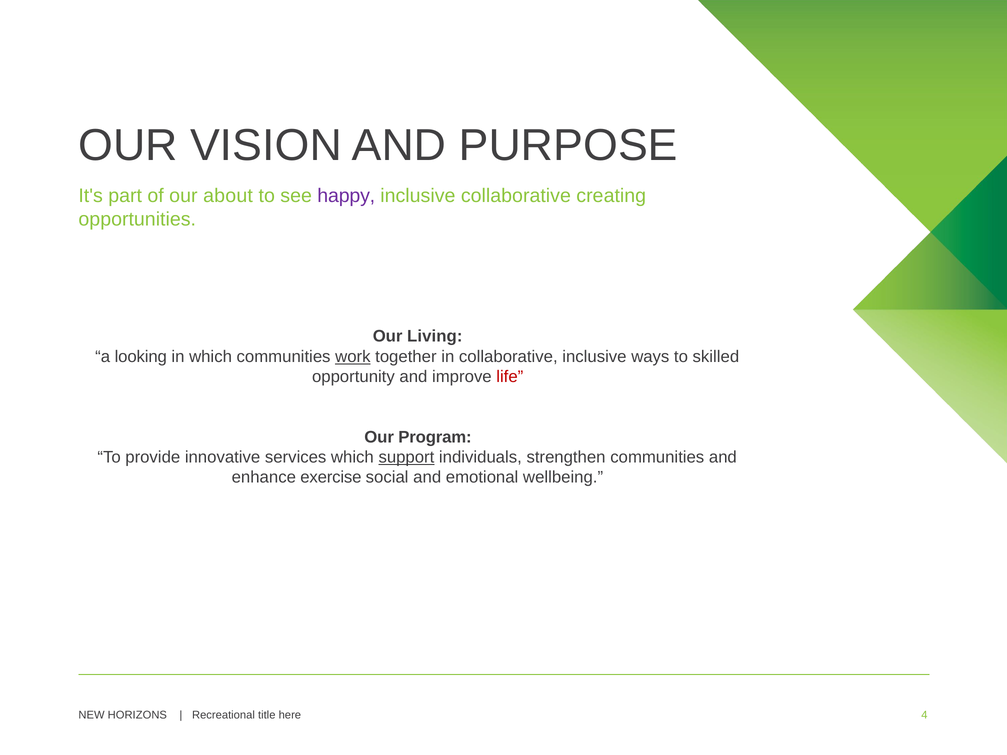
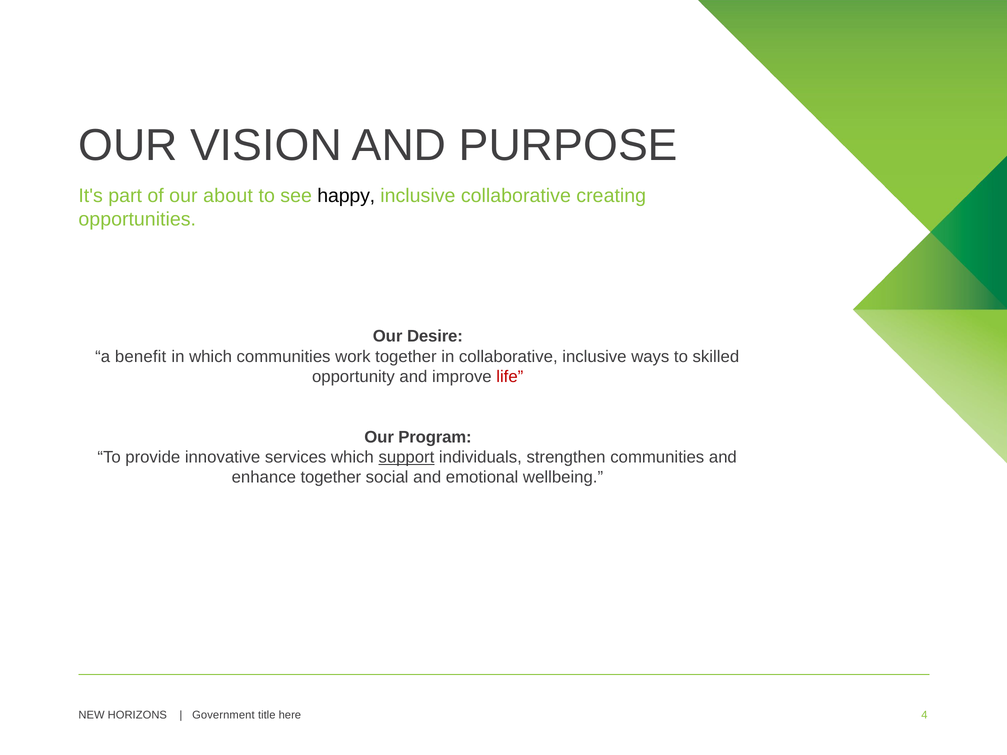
happy colour: purple -> black
Living: Living -> Desire
looking: looking -> benefit
work underline: present -> none
enhance exercise: exercise -> together
Recreational: Recreational -> Government
